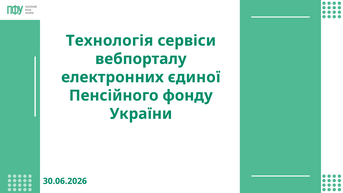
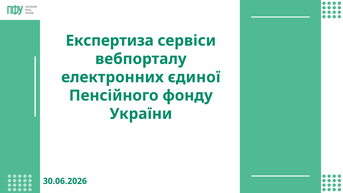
Технологія: Технологія -> Експертиза
